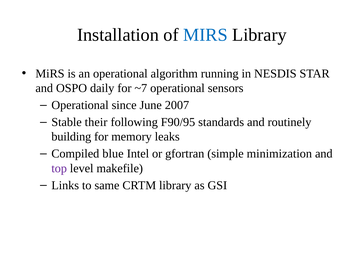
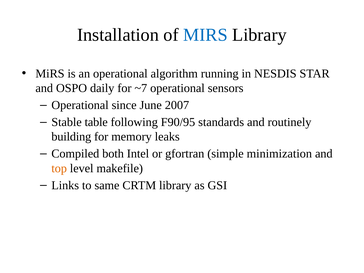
their: their -> table
blue: blue -> both
top colour: purple -> orange
